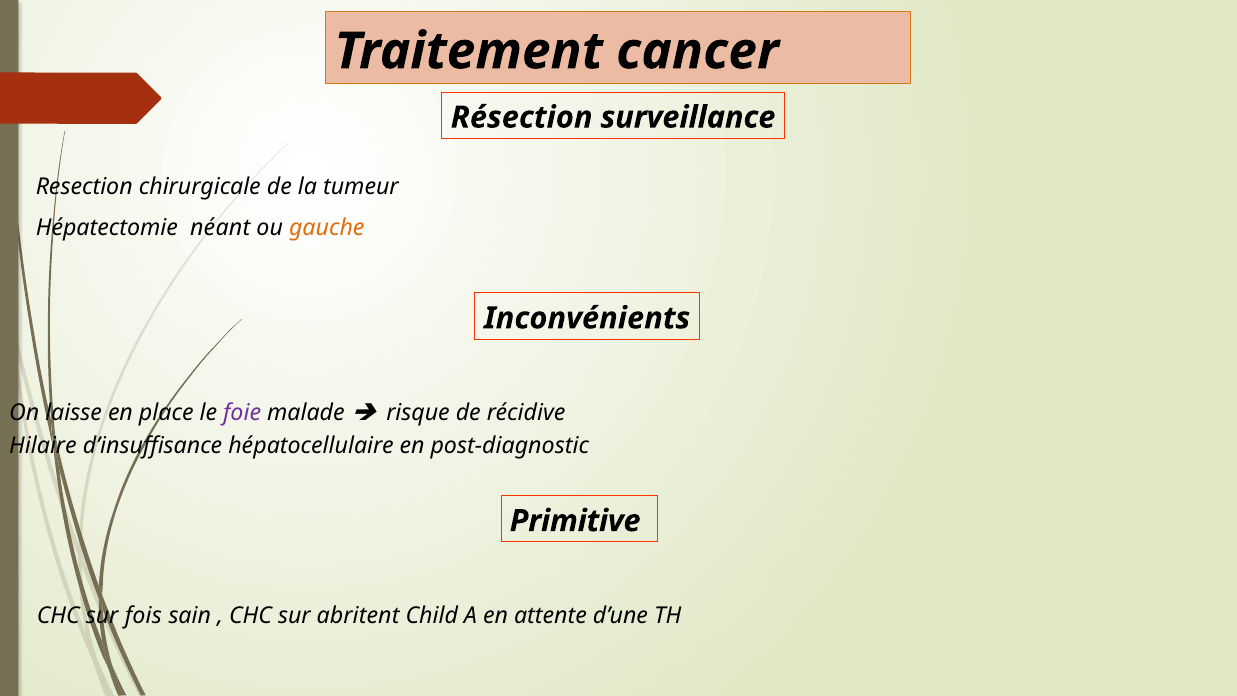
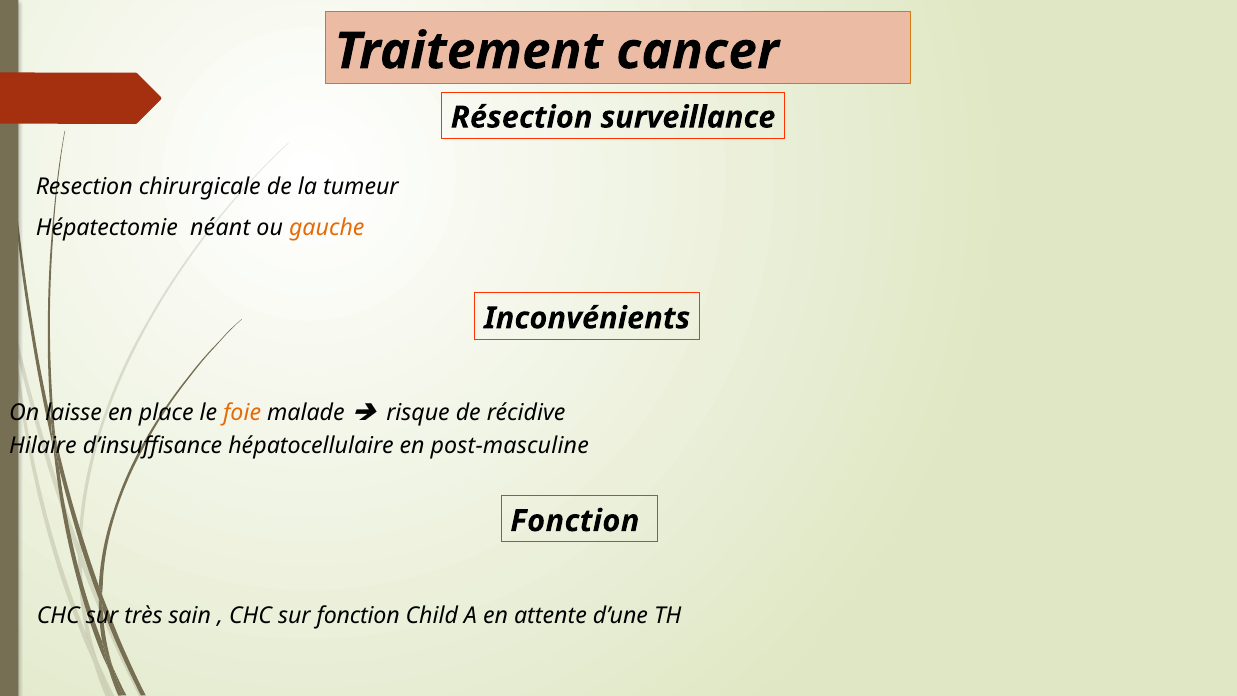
foie colour: purple -> orange
post-diagnostic: post-diagnostic -> post-masculine
Primitive at (575, 521): Primitive -> Fonction
fois: fois -> très
sur abritent: abritent -> fonction
